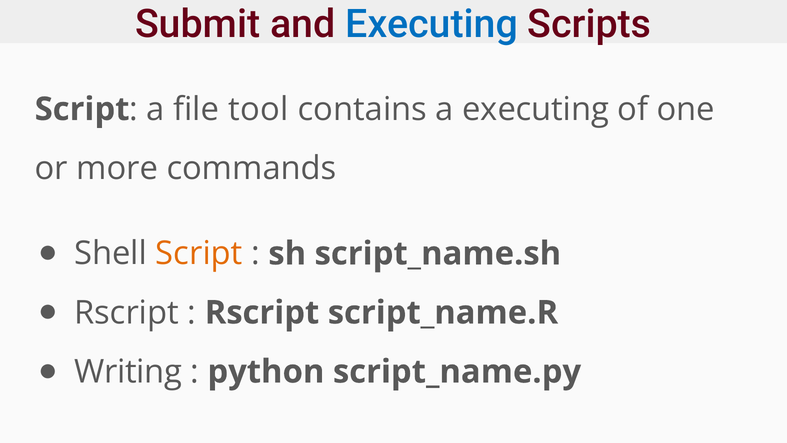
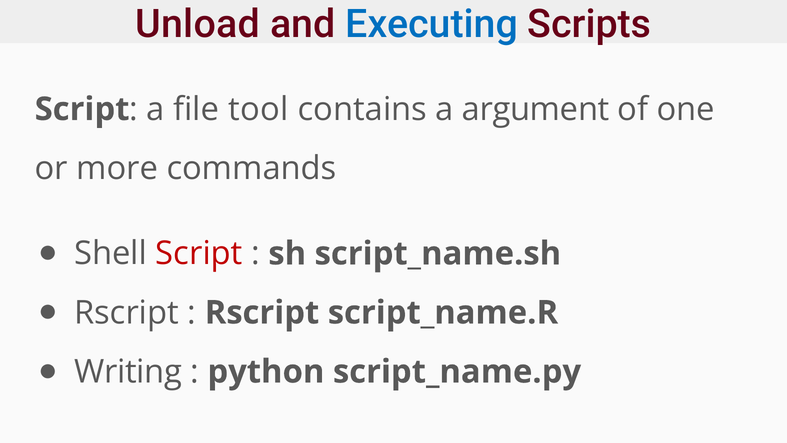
Submit: Submit -> Unload
a executing: executing -> argument
Script at (199, 253) colour: orange -> red
